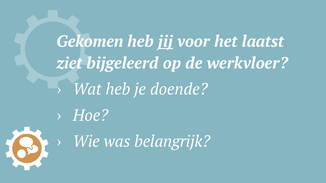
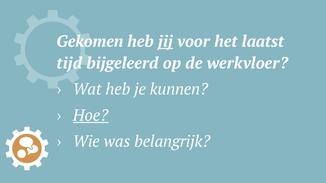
ziet: ziet -> tijd
doende: doende -> kunnen
Hoe underline: none -> present
